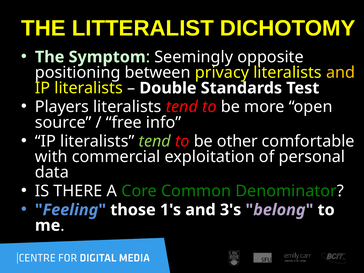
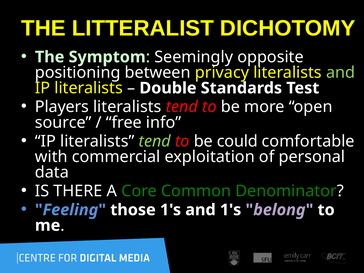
and at (341, 73) colour: yellow -> light green
other: other -> could
and 3's: 3's -> 1's
